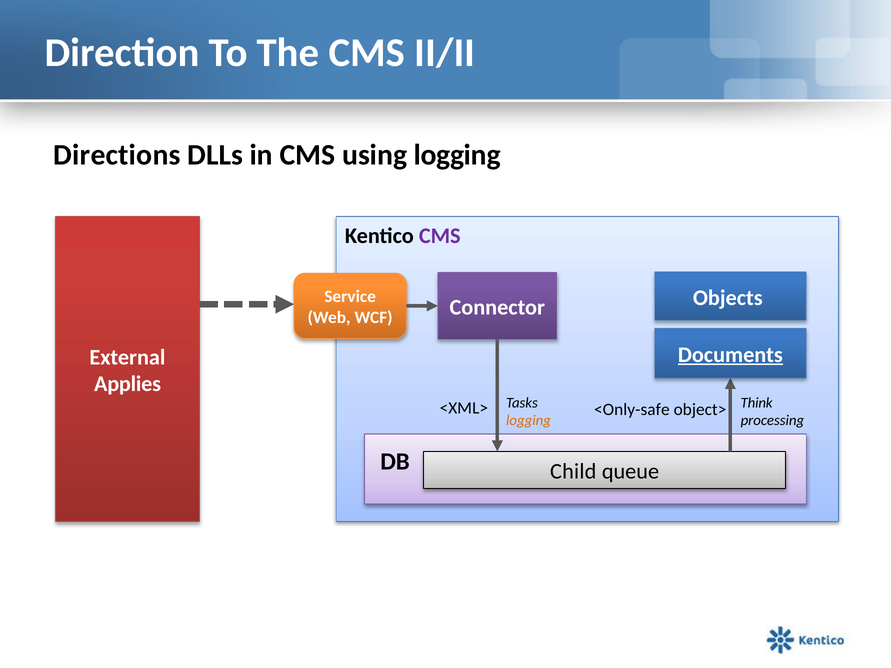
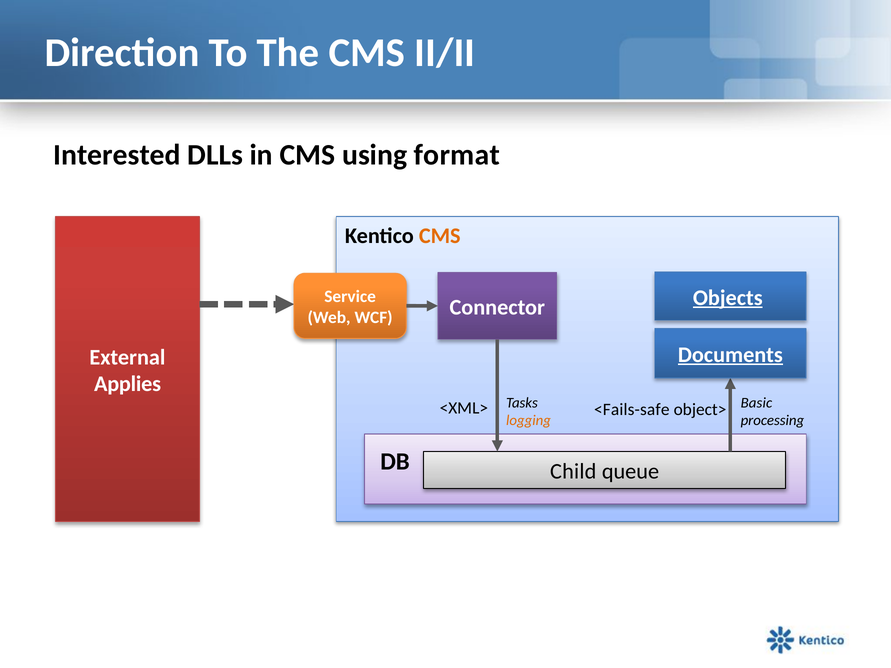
Directions: Directions -> Interested
using logging: logging -> format
CMS at (440, 236) colour: purple -> orange
Objects underline: none -> present
Think: Think -> Basic
<Only-safe: <Only-safe -> <Fails-safe
